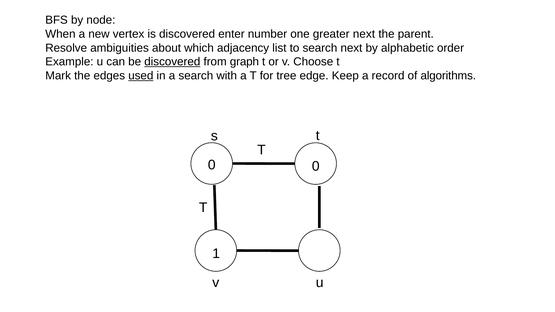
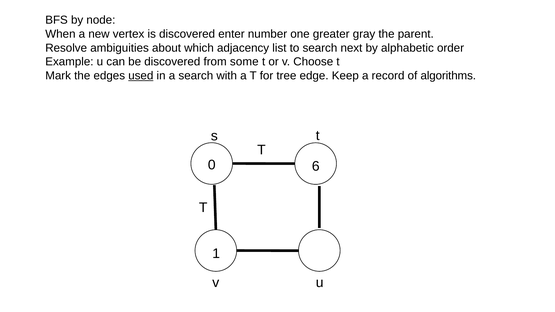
greater next: next -> gray
discovered at (172, 62) underline: present -> none
graph: graph -> some
0 0: 0 -> 6
